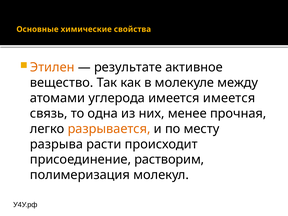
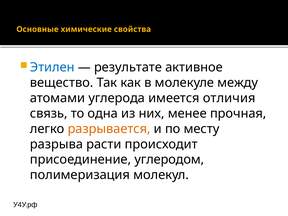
Этилен colour: orange -> blue
имеется имеется: имеется -> отличия
растворим: растворим -> углеродом
